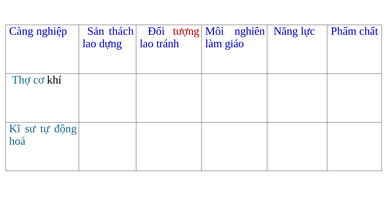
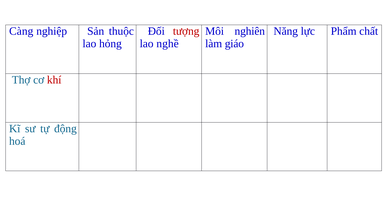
thách: thách -> thuộc
dựng: dựng -> hỏng
tránh: tránh -> nghề
khí colour: black -> red
